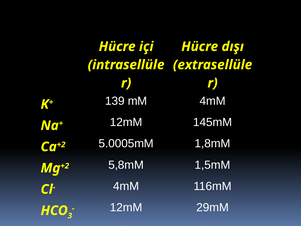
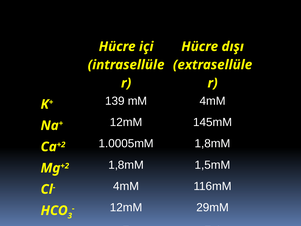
5.0005mM: 5.0005mM -> 1.0005mM
5,8mM at (126, 165): 5,8mM -> 1,8mM
